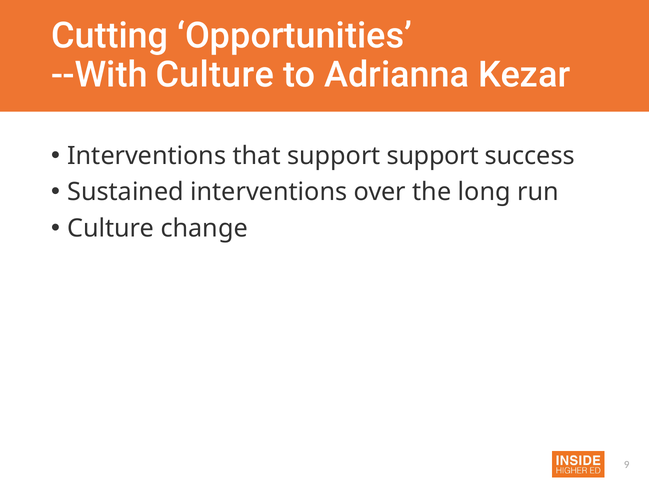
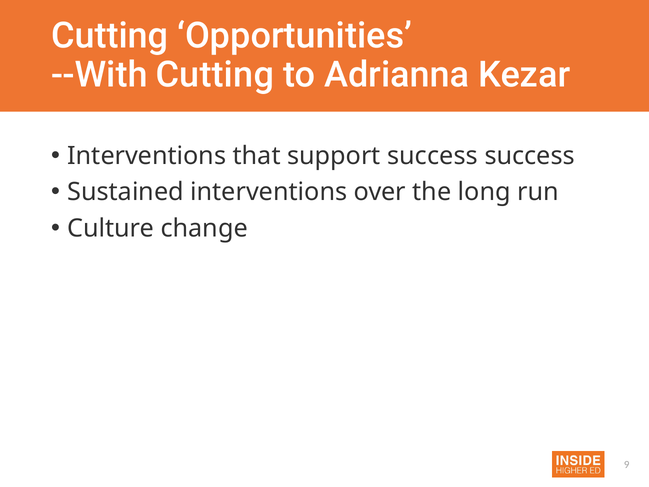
--With Culture: Culture -> Cutting
support support: support -> success
